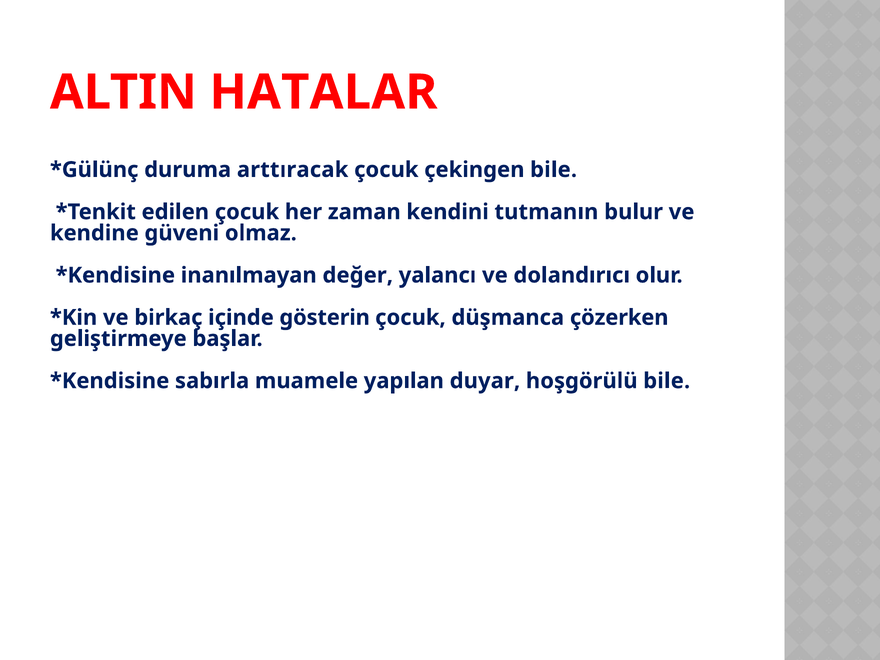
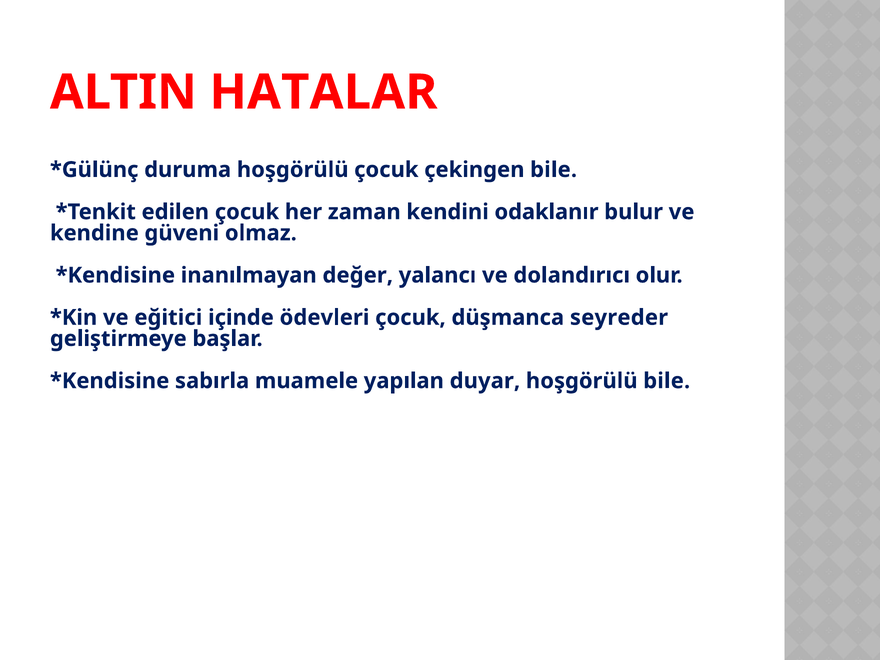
duruma arttıracak: arttıracak -> hoşgörülü
tutmanın: tutmanın -> odaklanır
birkaç: birkaç -> eğitici
gösterin: gösterin -> ödevleri
çözerken: çözerken -> seyreder
